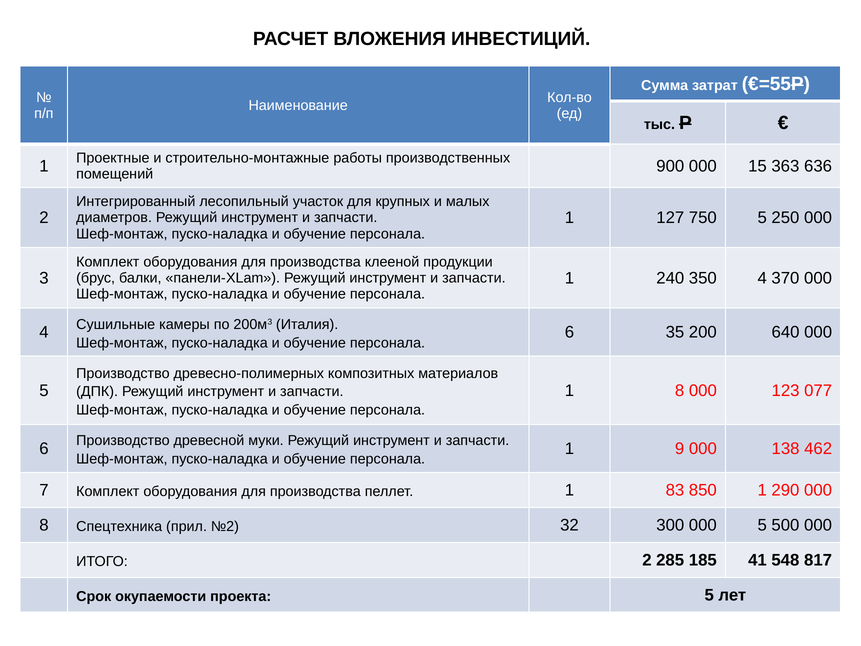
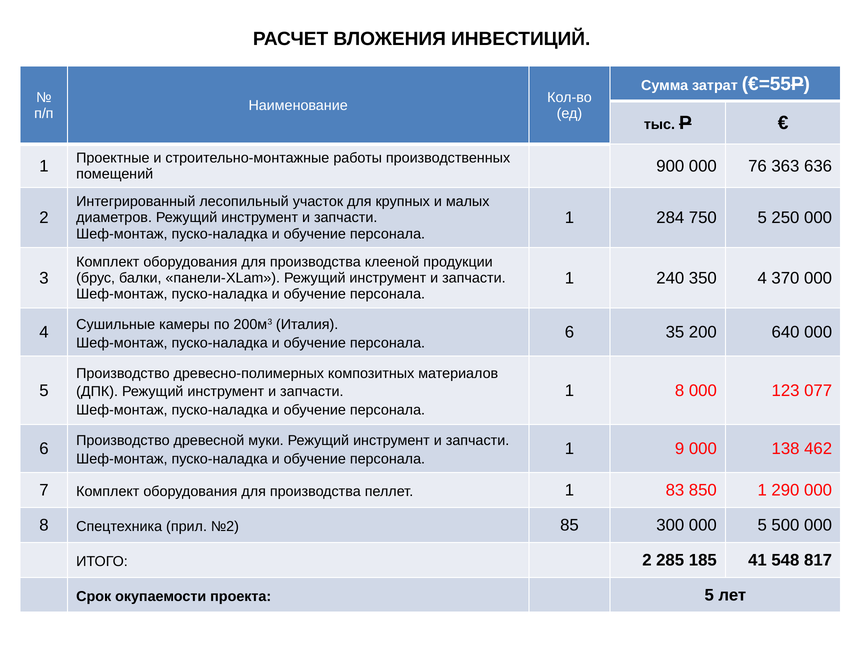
15: 15 -> 76
127: 127 -> 284
32: 32 -> 85
